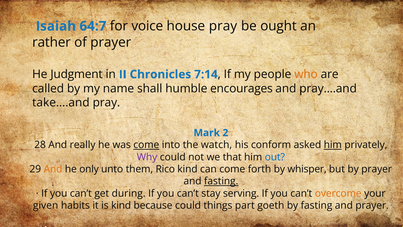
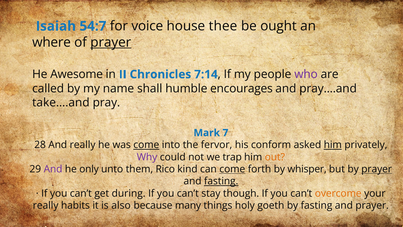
64:7: 64:7 -> 54:7
house pray: pray -> thee
rather: rather -> where
prayer at (111, 42) underline: none -> present
Judgment: Judgment -> Awesome
who colour: orange -> purple
2: 2 -> 7
watch: watch -> fervor
that: that -> trap
out colour: blue -> orange
And at (53, 169) colour: orange -> purple
come at (232, 169) underline: none -> present
prayer at (377, 169) underline: none -> present
serving: serving -> though
given at (46, 205): given -> really
is kind: kind -> also
because could: could -> many
part: part -> holy
